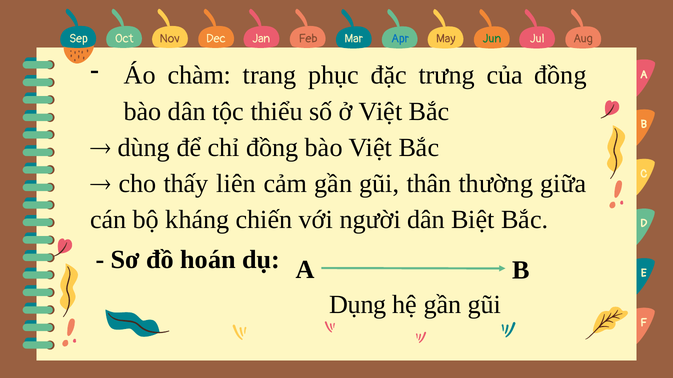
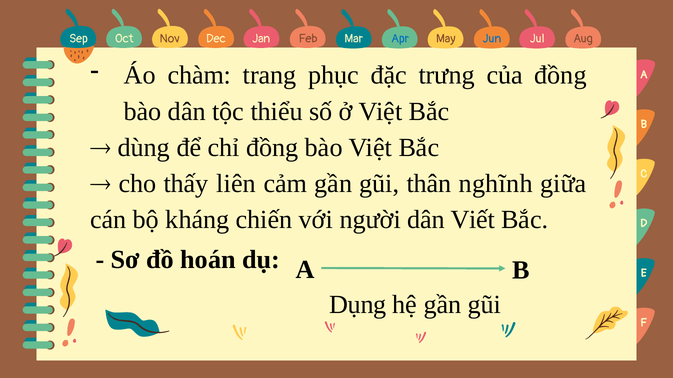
Jun colour: green -> blue
thường: thường -> nghĩnh
Biệt: Biệt -> Viết
